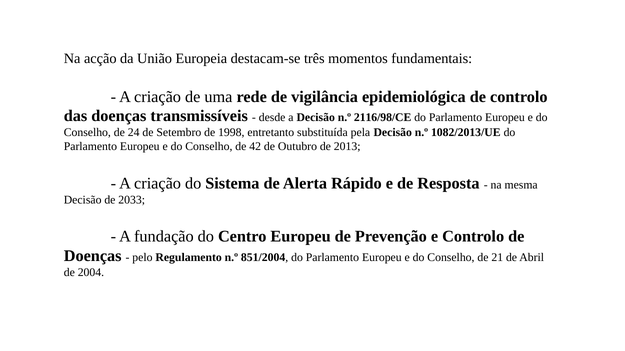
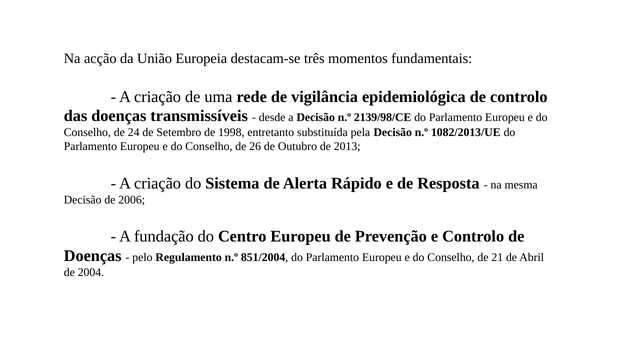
2116/98/CE: 2116/98/CE -> 2139/98/CE
42: 42 -> 26
2033: 2033 -> 2006
